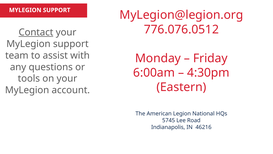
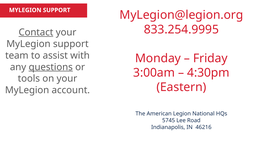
776.076.0512: 776.076.0512 -> 833.254.9995
questions underline: none -> present
6:00am: 6:00am -> 3:00am
